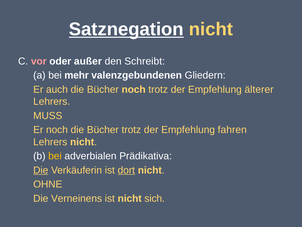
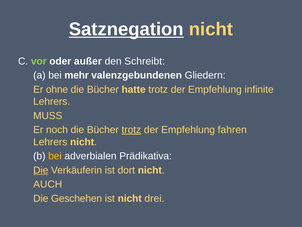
vor colour: pink -> light green
auch: auch -> ohne
Bücher noch: noch -> hatte
älterer: älterer -> infinite
trotz at (131, 130) underline: none -> present
dort underline: present -> none
OHNE: OHNE -> AUCH
Verneinens: Verneinens -> Geschehen
sich: sich -> drei
